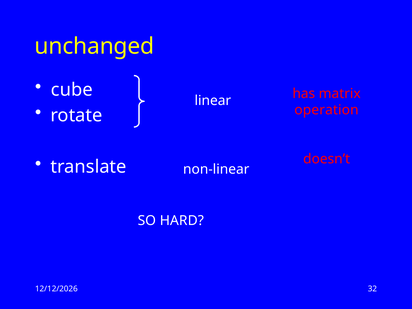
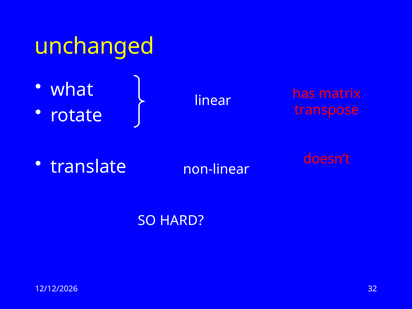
cube: cube -> what
operation: operation -> transpose
